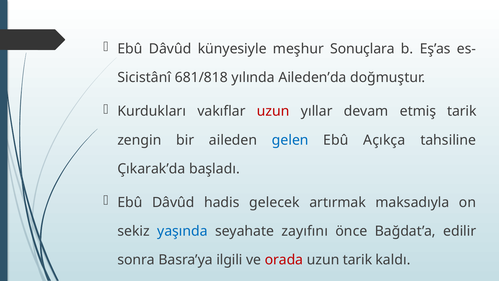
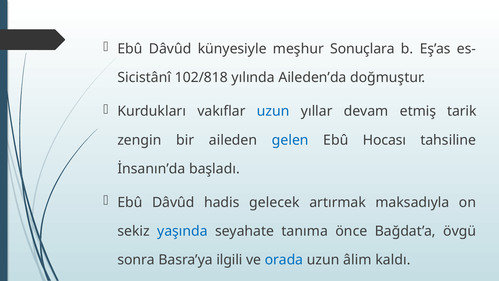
681/818: 681/818 -> 102/818
uzun at (273, 111) colour: red -> blue
Açıkça: Açıkça -> Hocası
Çıkarak’da: Çıkarak’da -> İnsanın’da
zayıfını: zayıfını -> tanıma
edilir: edilir -> övgü
orada colour: red -> blue
uzun tarik: tarik -> âlim
